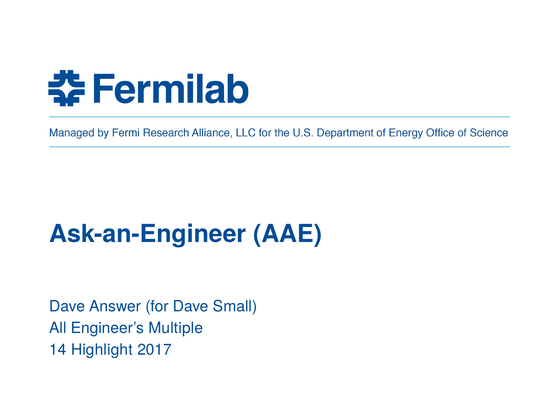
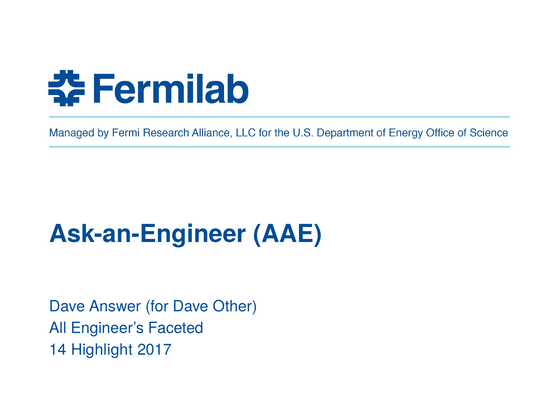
Small: Small -> Other
Multiple: Multiple -> Faceted
